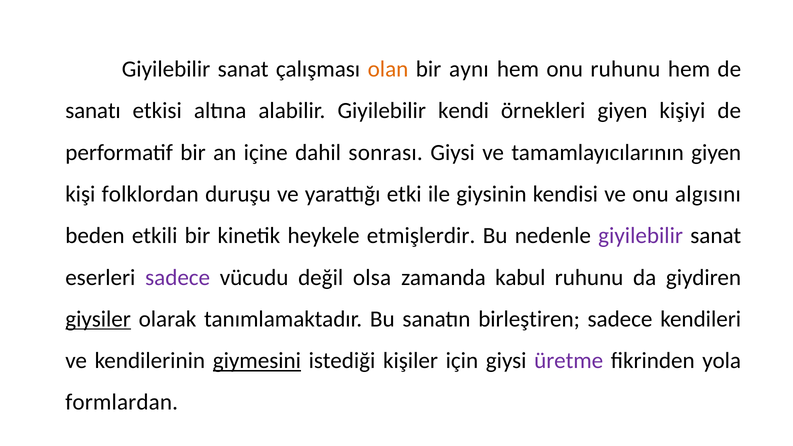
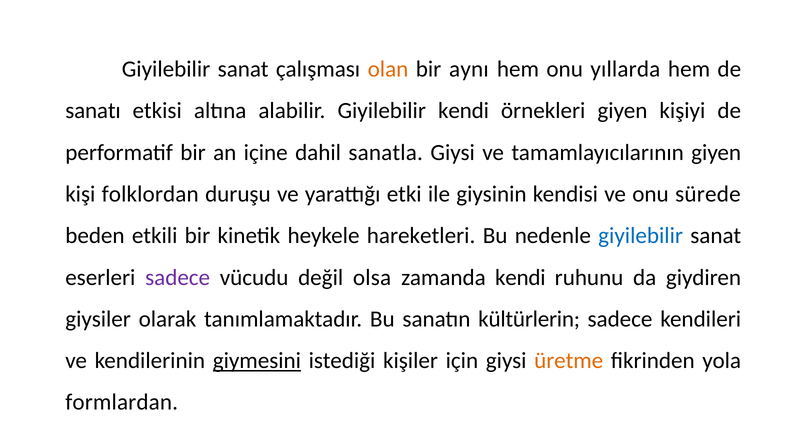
onu ruhunu: ruhunu -> yıllarda
sonrası: sonrası -> sanatla
algısını: algısını -> sürede
etmişlerdir: etmişlerdir -> hareketleri
giyilebilir at (641, 236) colour: purple -> blue
zamanda kabul: kabul -> kendi
giysiler underline: present -> none
birleştiren: birleştiren -> kültürlerin
üretme colour: purple -> orange
